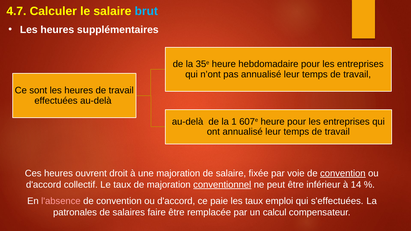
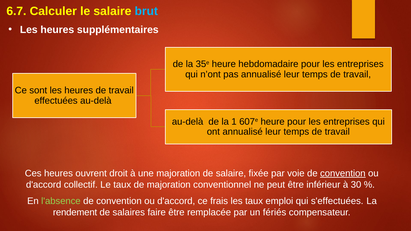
4.7: 4.7 -> 6.7
conventionnel underline: present -> none
14: 14 -> 30
l'absence colour: pink -> light green
paie: paie -> frais
patronales: patronales -> rendement
calcul: calcul -> fériés
